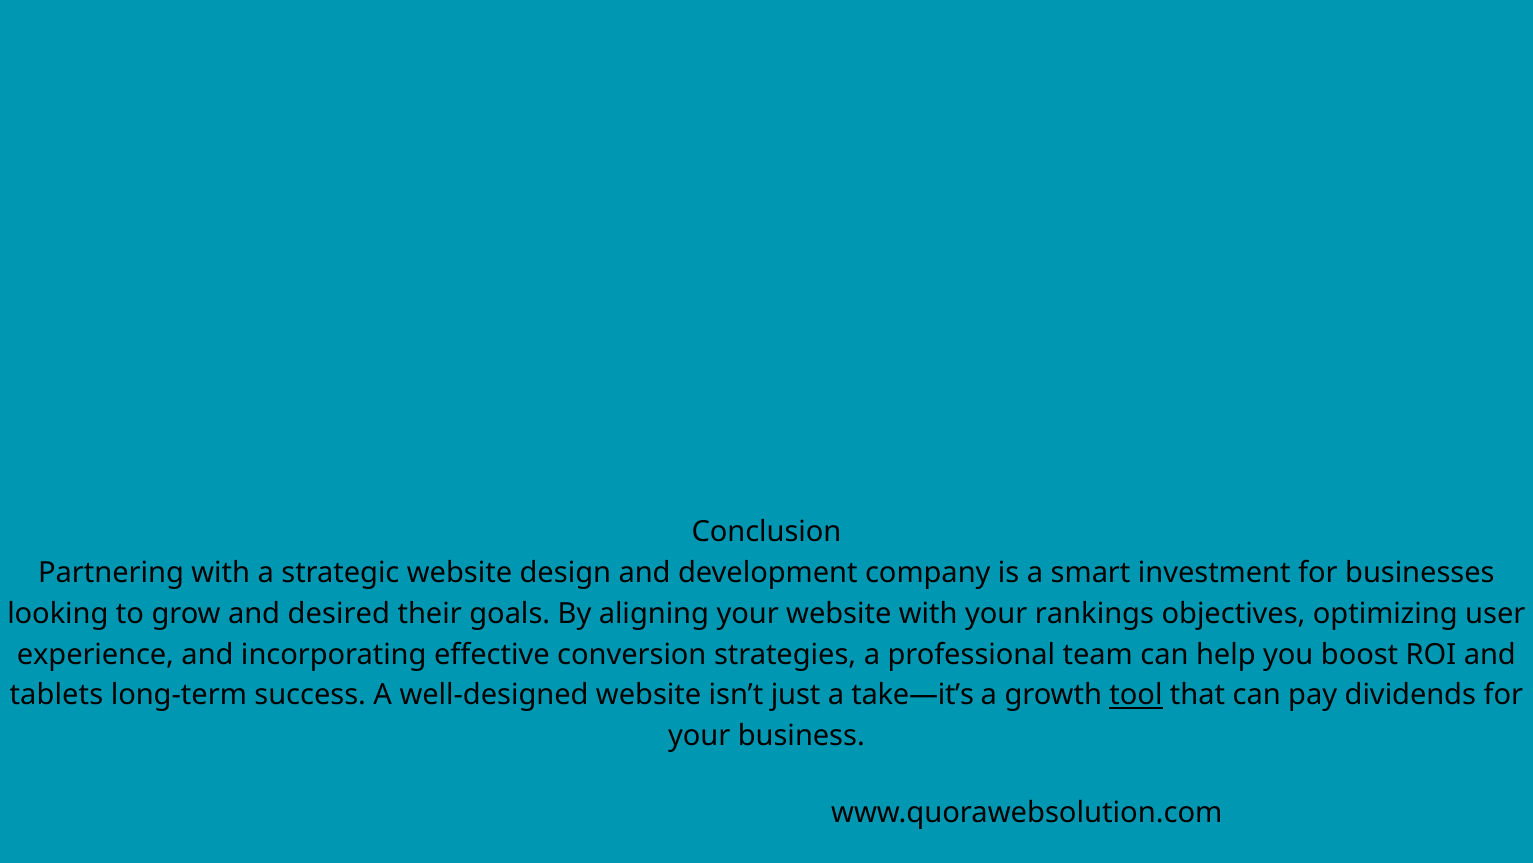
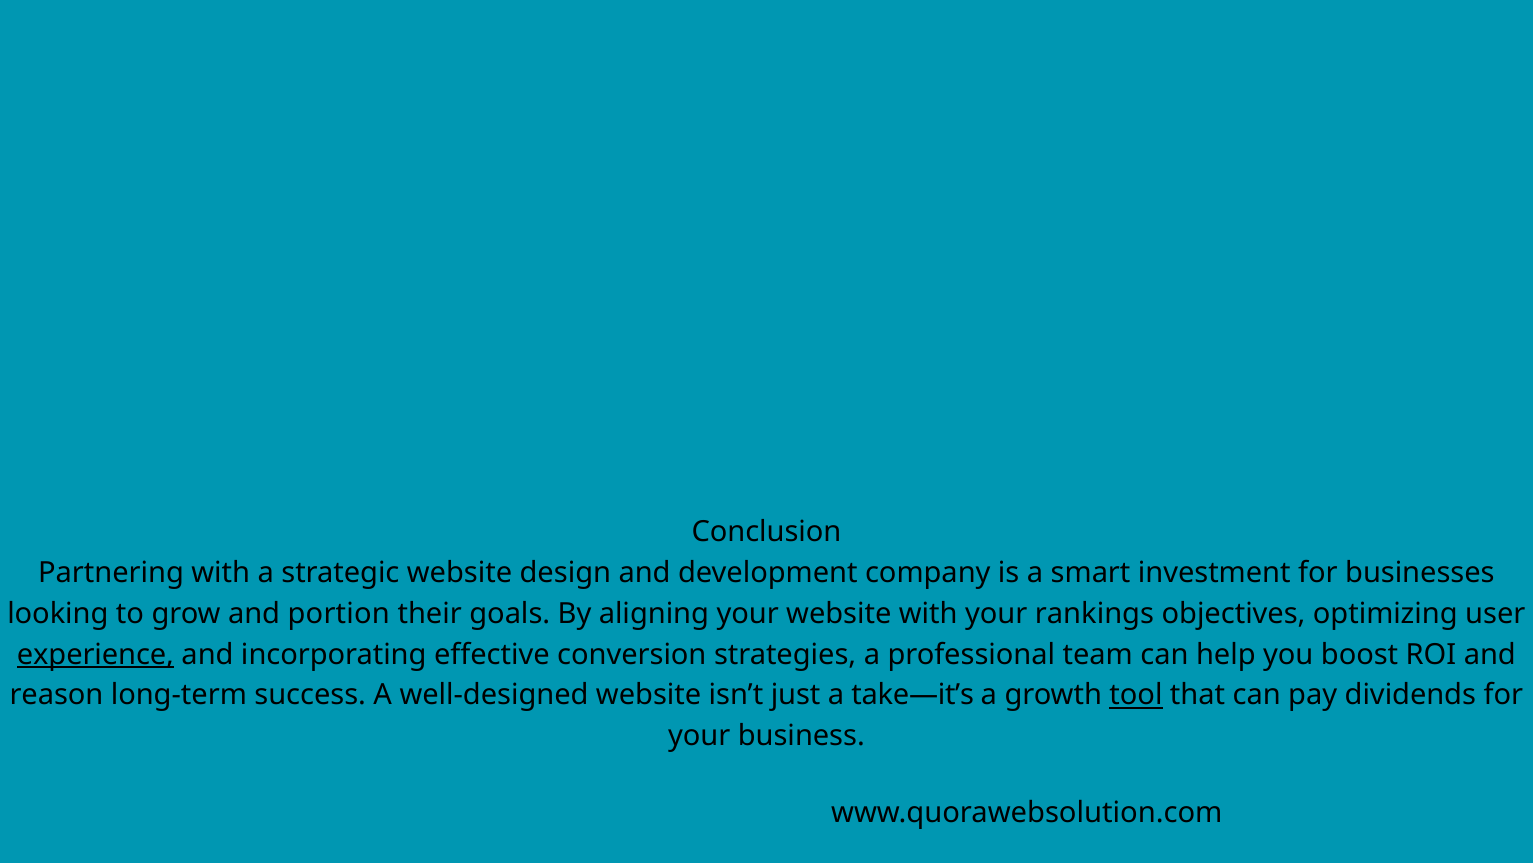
desired: desired -> portion
experience underline: none -> present
tablets: tablets -> reason
